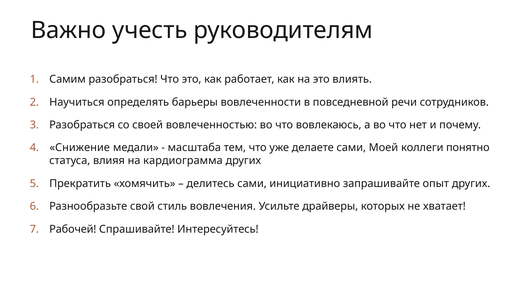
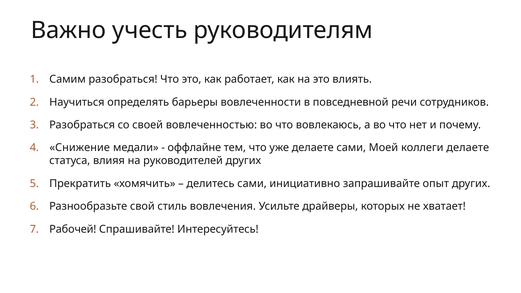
масштаба: масштаба -> оффлайне
коллеги понятно: понятно -> делаете
кардиограмма: кардиограмма -> руководителей
